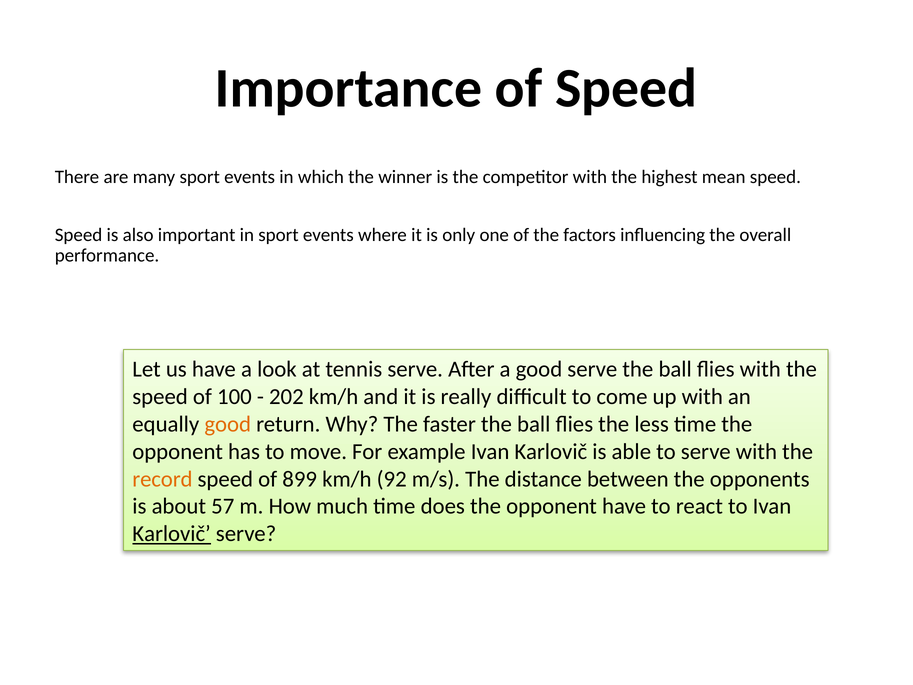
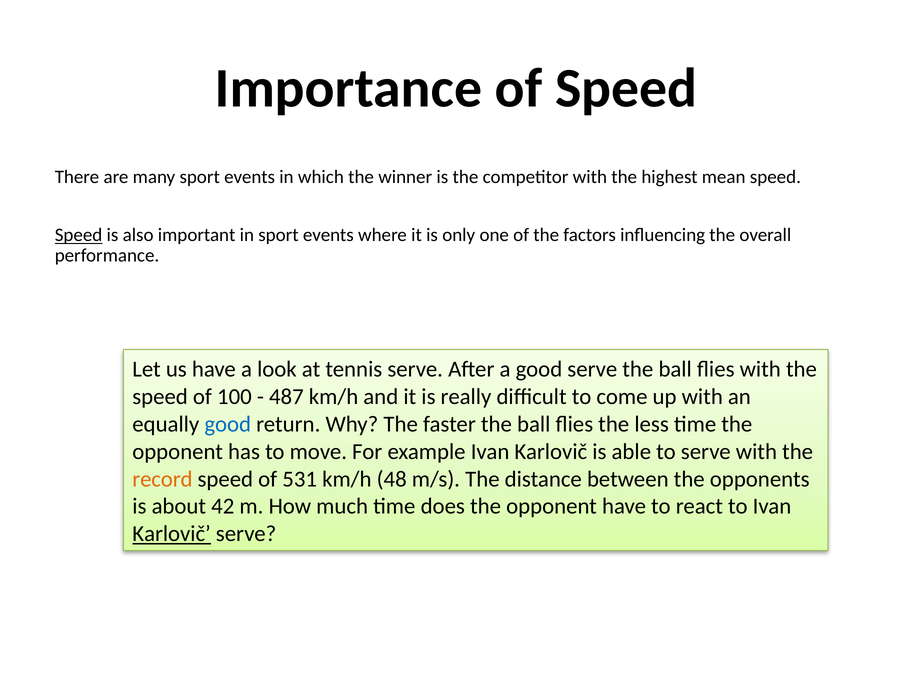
Speed at (79, 235) underline: none -> present
202: 202 -> 487
good at (228, 424) colour: orange -> blue
899: 899 -> 531
92: 92 -> 48
57: 57 -> 42
